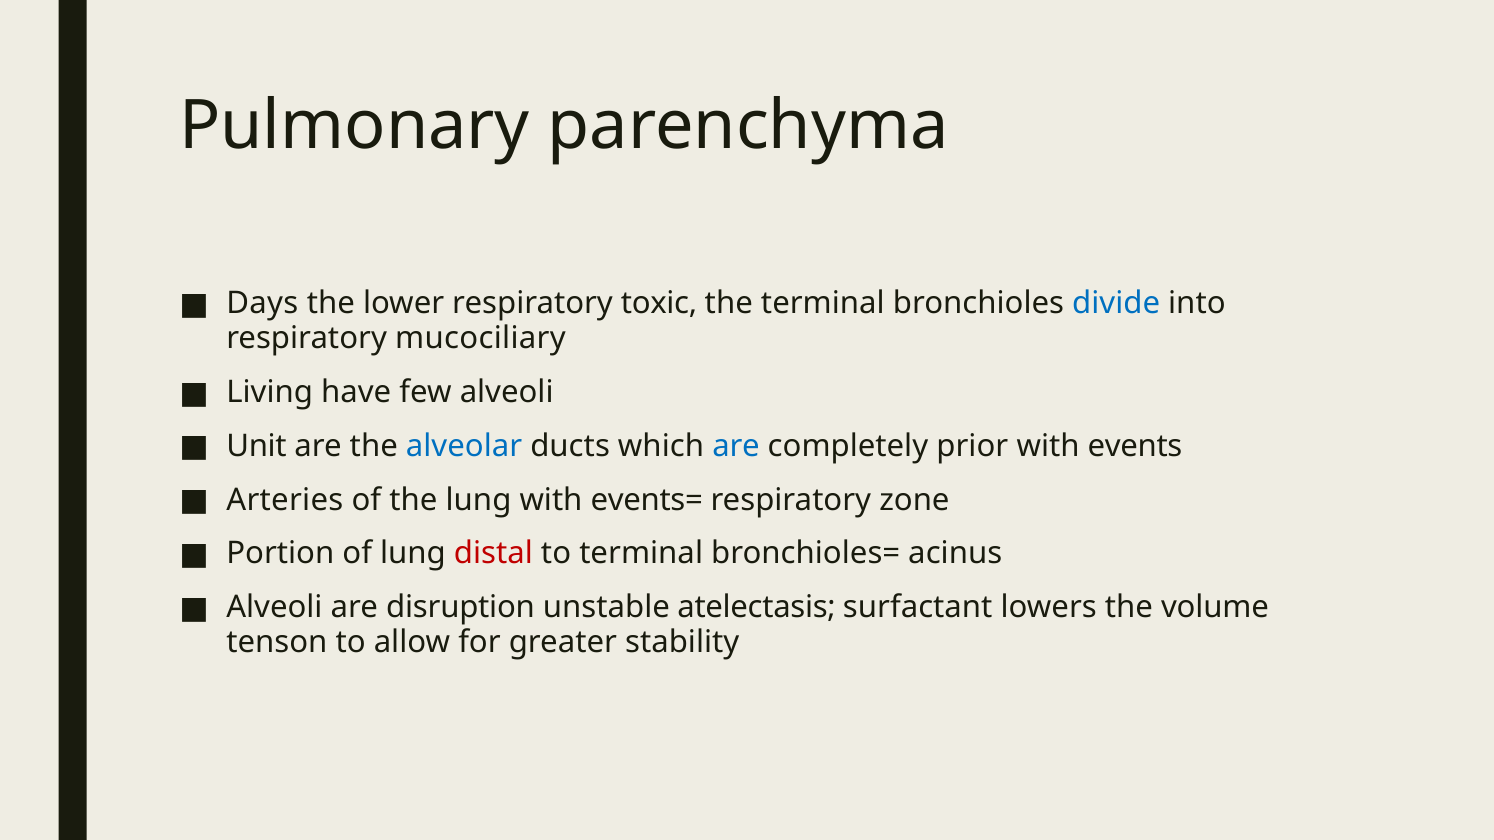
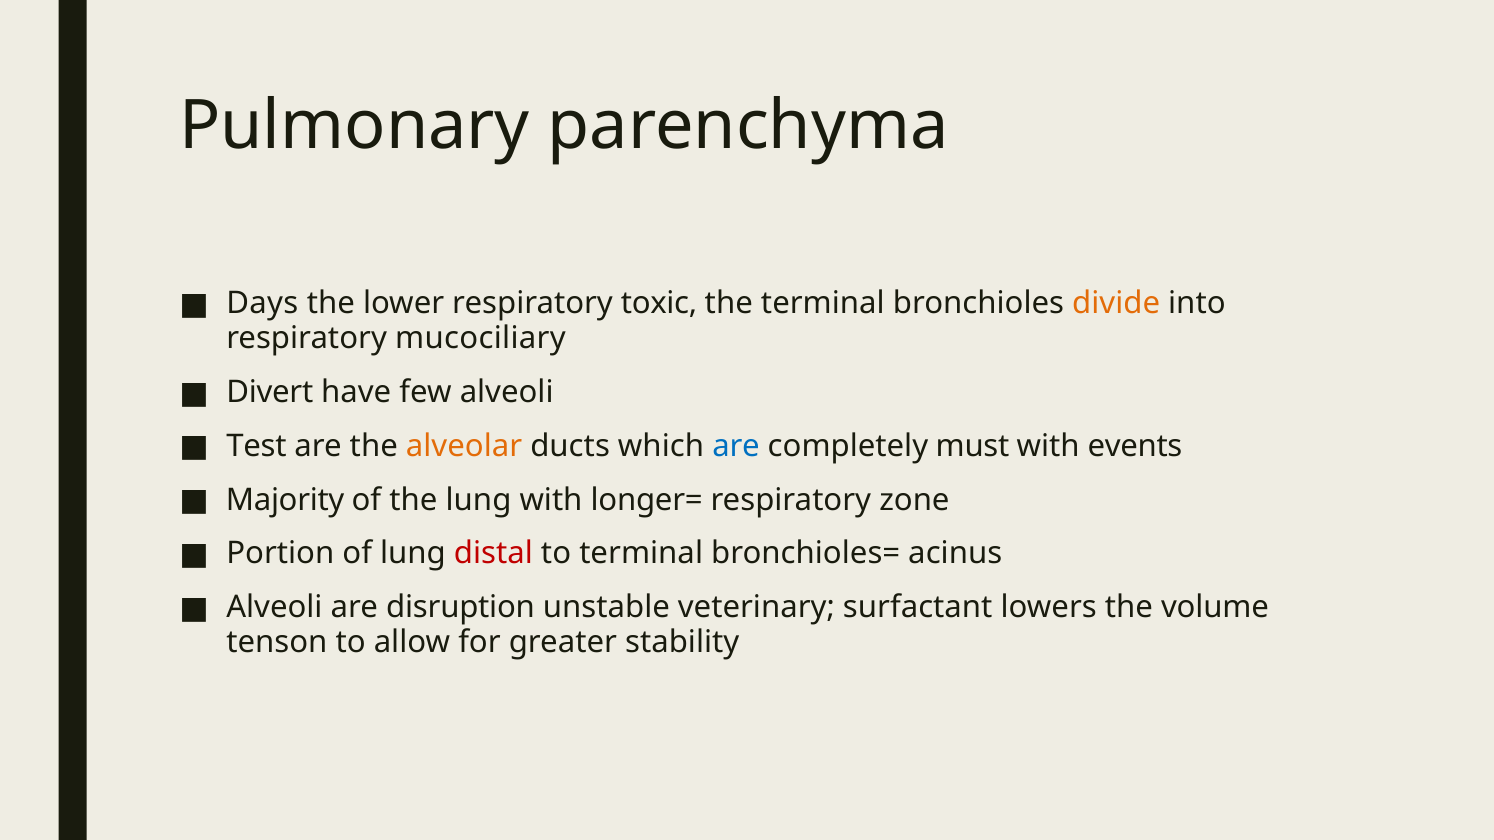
divide colour: blue -> orange
Living: Living -> Divert
Unit: Unit -> Test
alveolar colour: blue -> orange
prior: prior -> must
Arteries: Arteries -> Majority
events=: events= -> longer=
atelectasis: atelectasis -> veterinary
